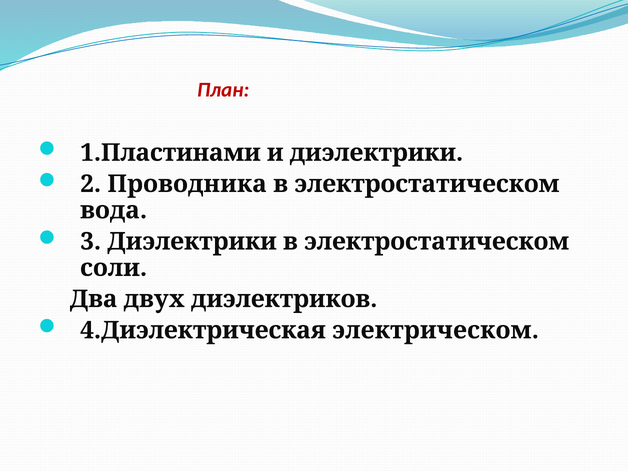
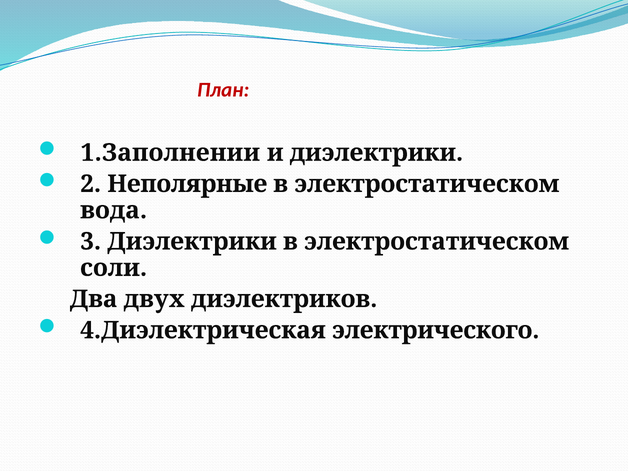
1.Пластинами: 1.Пластинами -> 1.Заполнении
Проводника: Проводника -> Неполярные
электрическом: электрическом -> электрического
